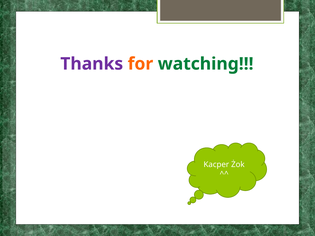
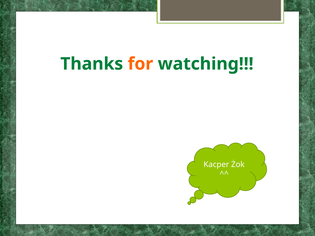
Thanks colour: purple -> green
